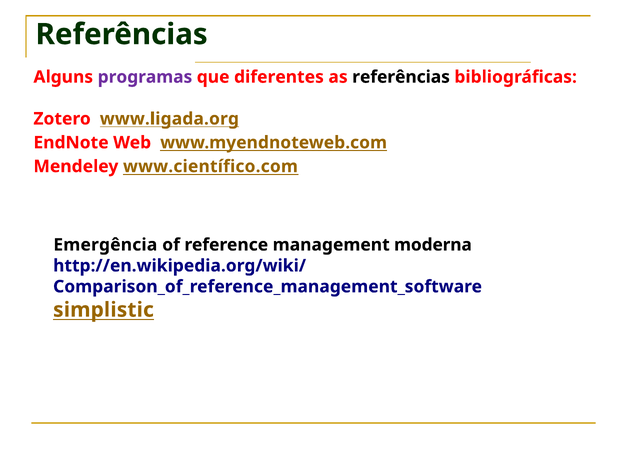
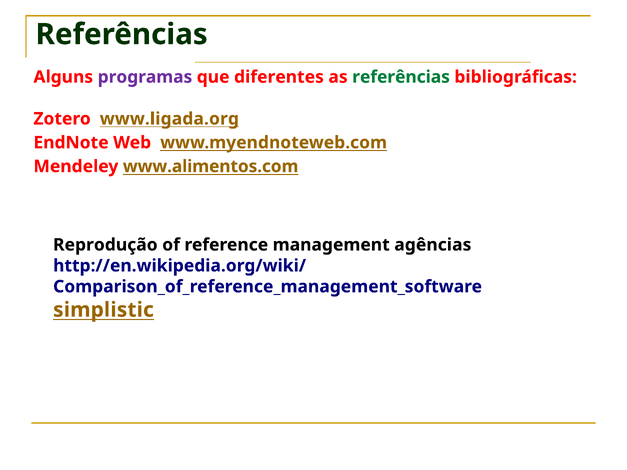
referências at (401, 77) colour: black -> green
www.científico.com: www.científico.com -> www.alimentos.com
Emergência: Emergência -> Reprodução
moderna: moderna -> agências
